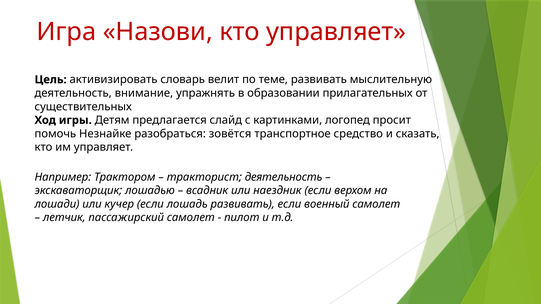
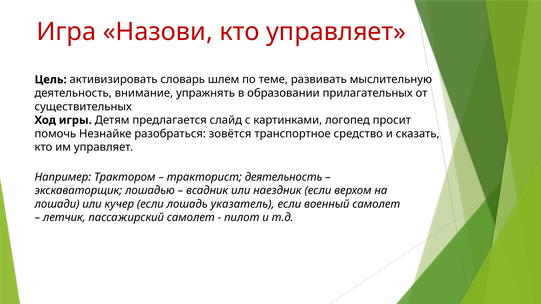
велит: велит -> шлем
лошадь развивать: развивать -> указатель
